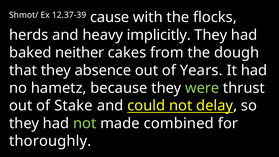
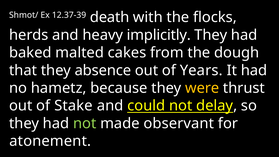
cause: cause -> death
neither: neither -> malted
were colour: light green -> yellow
combined: combined -> observant
thoroughly: thoroughly -> atonement
